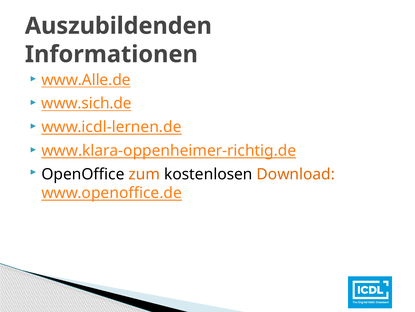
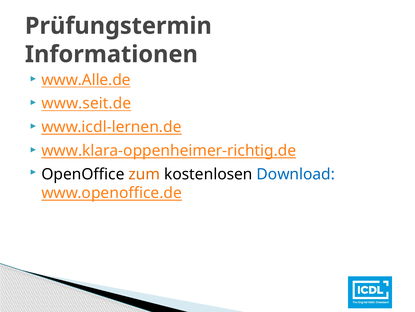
Auszubildenden: Auszubildenden -> Prüfungstermin
www.sich.de: www.sich.de -> www.seit.de
Download colour: orange -> blue
